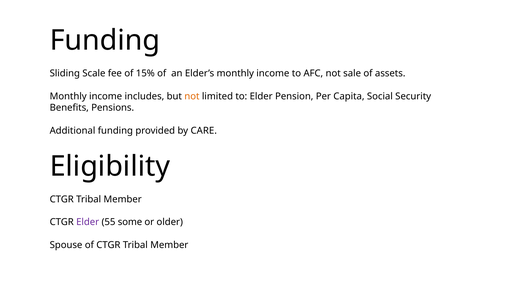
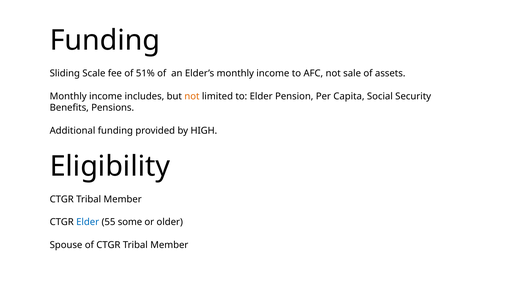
15%: 15% -> 51%
CARE: CARE -> HIGH
Elder at (88, 222) colour: purple -> blue
